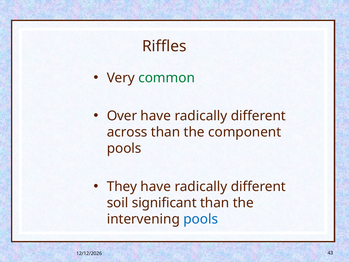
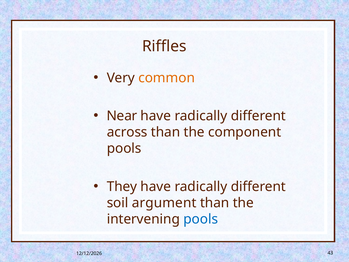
common colour: green -> orange
Over: Over -> Near
significant: significant -> argument
